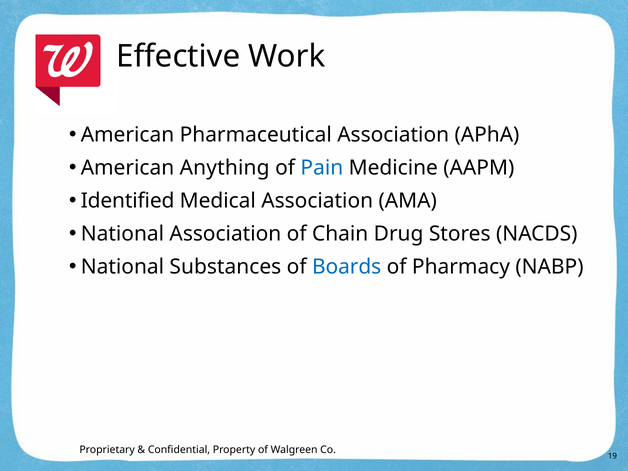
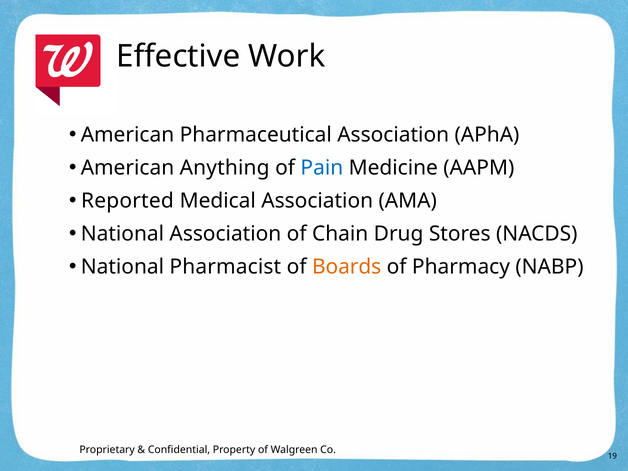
Identified: Identified -> Reported
Substances: Substances -> Pharmacist
Boards colour: blue -> orange
